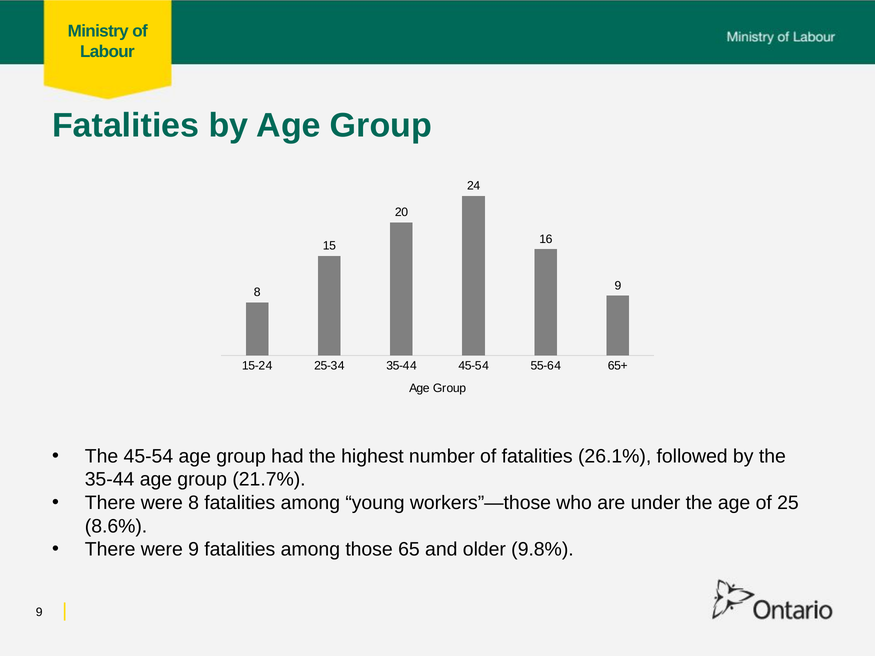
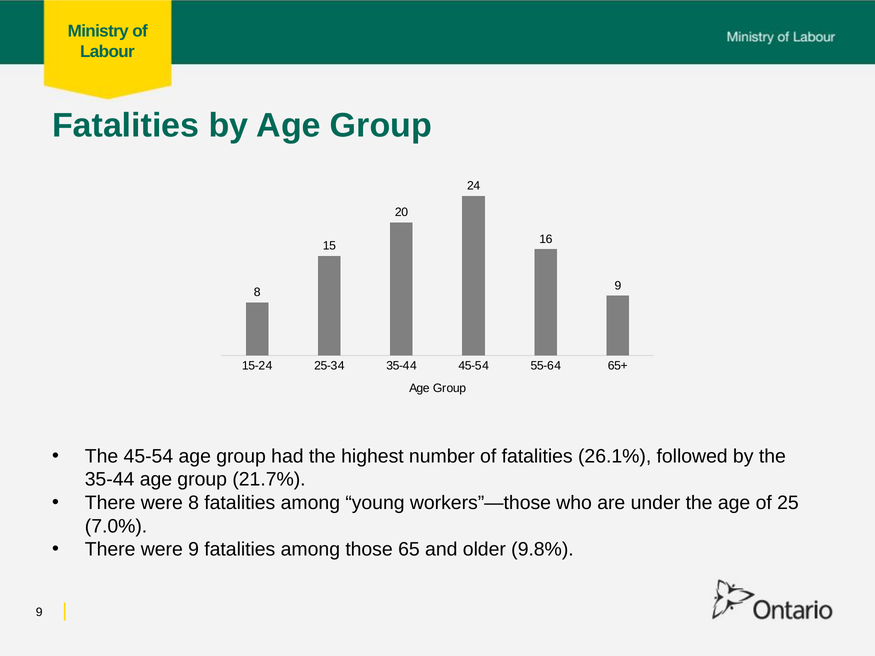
8.6%: 8.6% -> 7.0%
